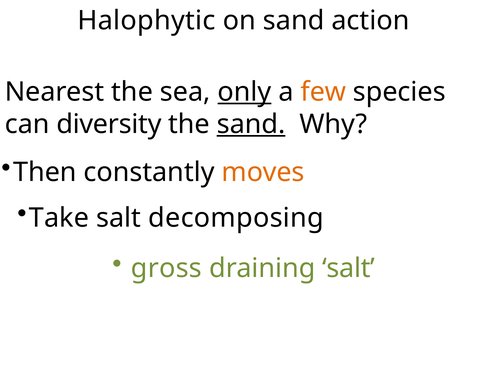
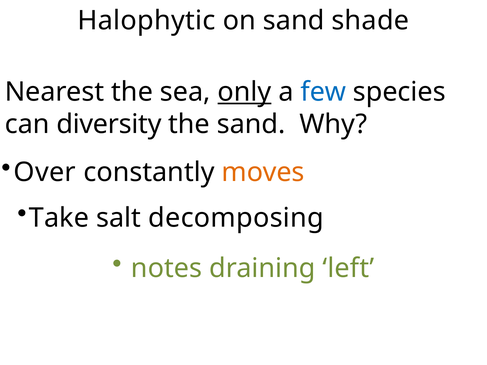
action: action -> shade
few colour: orange -> blue
sand at (251, 124) underline: present -> none
Then: Then -> Over
gross: gross -> notes
draining salt: salt -> left
